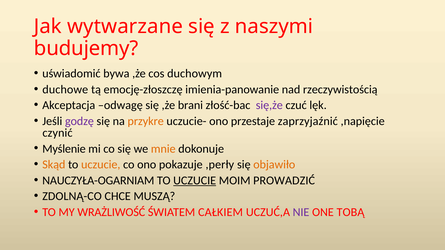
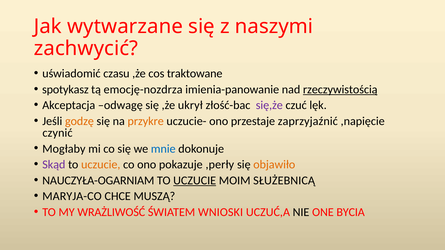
budujemy: budujemy -> zachwycić
bywa: bywa -> czasu
duchowym: duchowym -> traktowane
duchowe: duchowe -> spotykasz
emocję-złoszczę: emocję-złoszczę -> emocję-nozdrza
rzeczywistością underline: none -> present
brani: brani -> ukrył
godzę colour: purple -> orange
Myślenie: Myślenie -> Mogłaby
mnie colour: orange -> blue
Skąd colour: orange -> purple
PROWADZIĆ: PROWADZIĆ -> SŁUŻEBNICĄ
ZDOLNĄ-CO: ZDOLNĄ-CO -> MARYJA-CO
CAŁKIEM: CAŁKIEM -> WNIOSKI
NIE colour: purple -> black
TOBĄ: TOBĄ -> BYCIA
